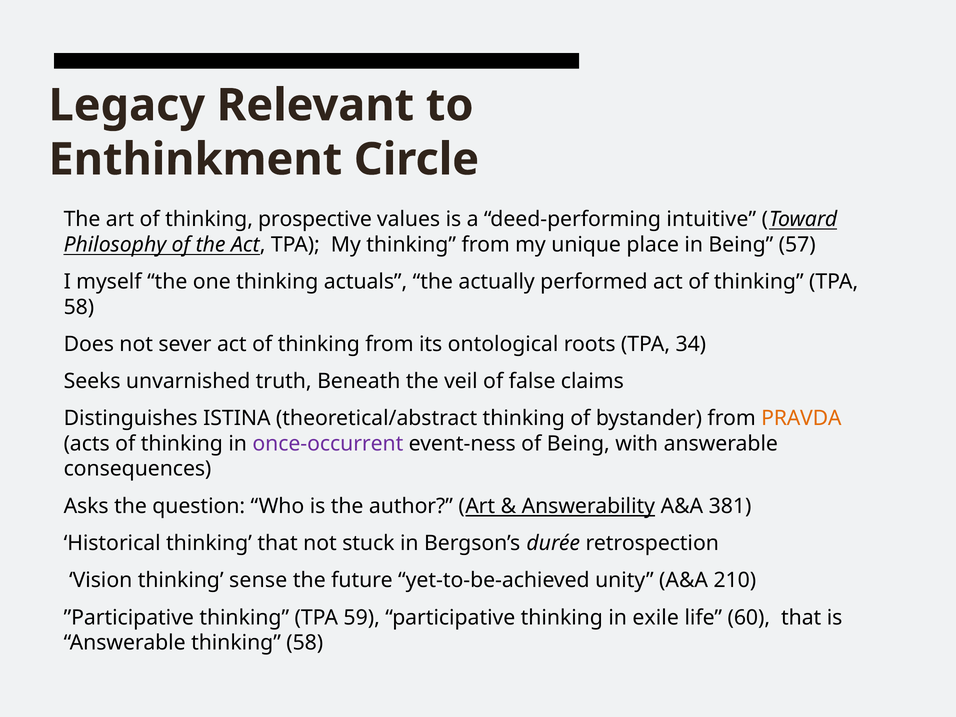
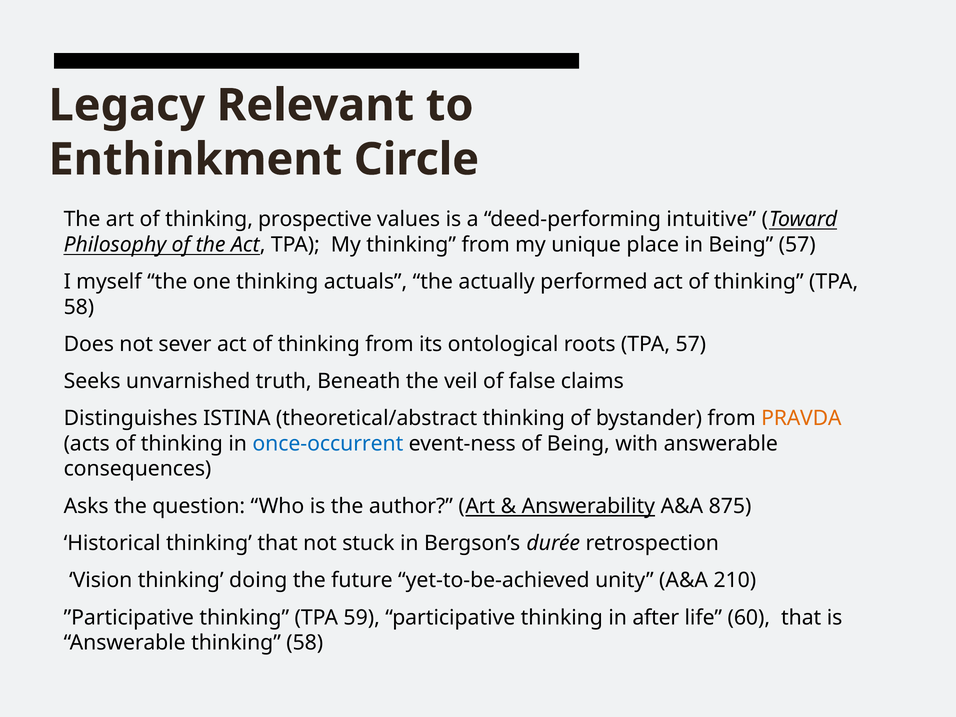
TPA 34: 34 -> 57
once-occurrent colour: purple -> blue
381: 381 -> 875
sense: sense -> doing
exile: exile -> after
